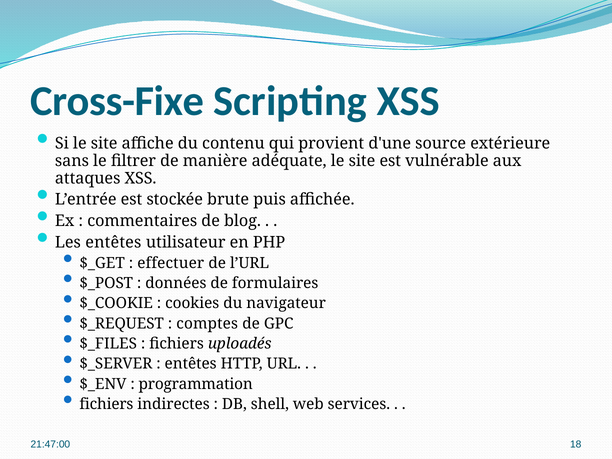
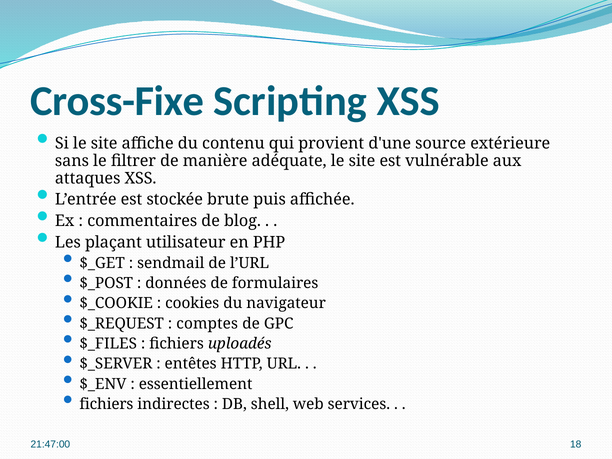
Les entêtes: entêtes -> plaçant
effectuer: effectuer -> sendmail
programmation: programmation -> essentiellement
